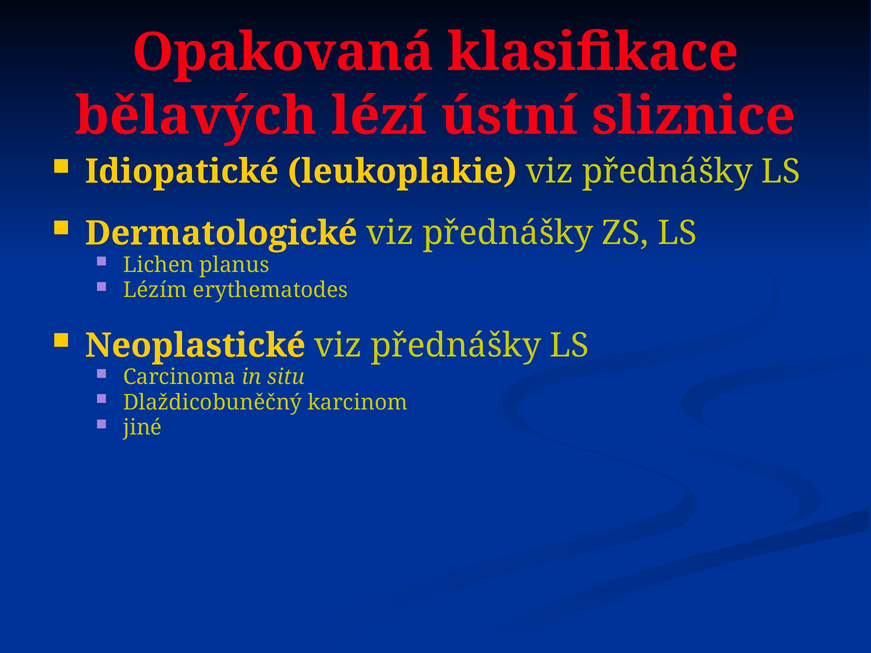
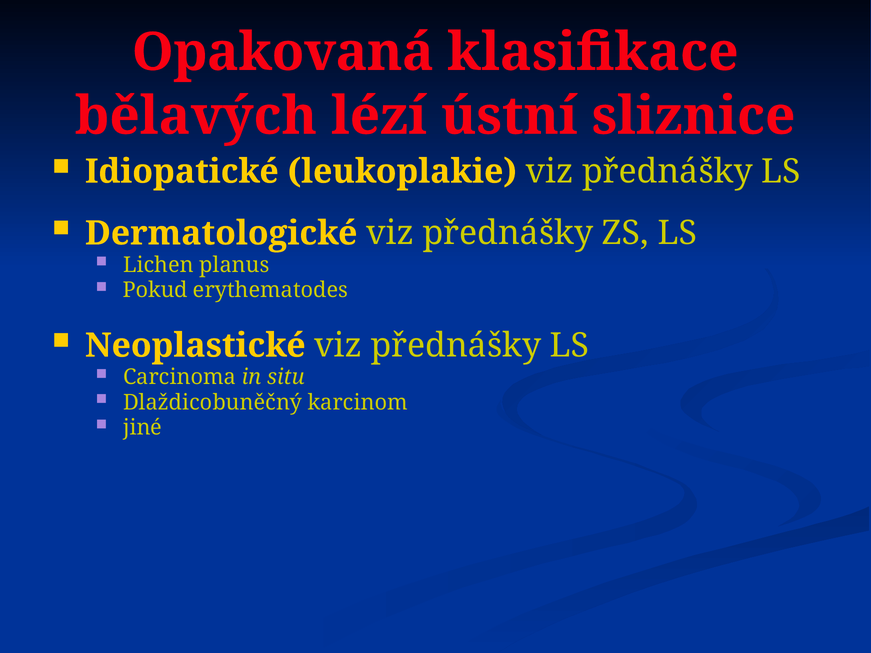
Lézím: Lézím -> Pokud
